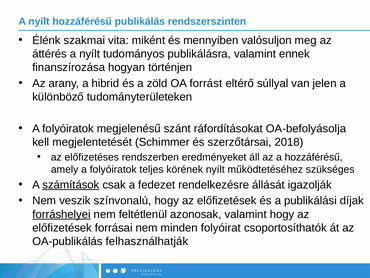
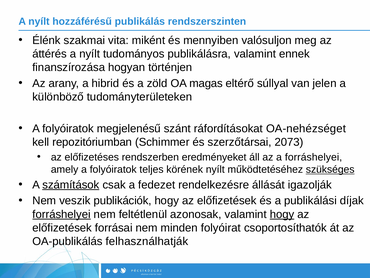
forrást: forrást -> magas
OA-befolyásolja: OA-befolyásolja -> OA-nehézséget
megjelentetését: megjelentetését -> repozitóriumban
2018: 2018 -> 2073
a hozzáférésű: hozzáférésű -> forráshelyei
szükséges underline: none -> present
színvonalú: színvonalú -> publikációk
hogy at (282, 214) underline: none -> present
